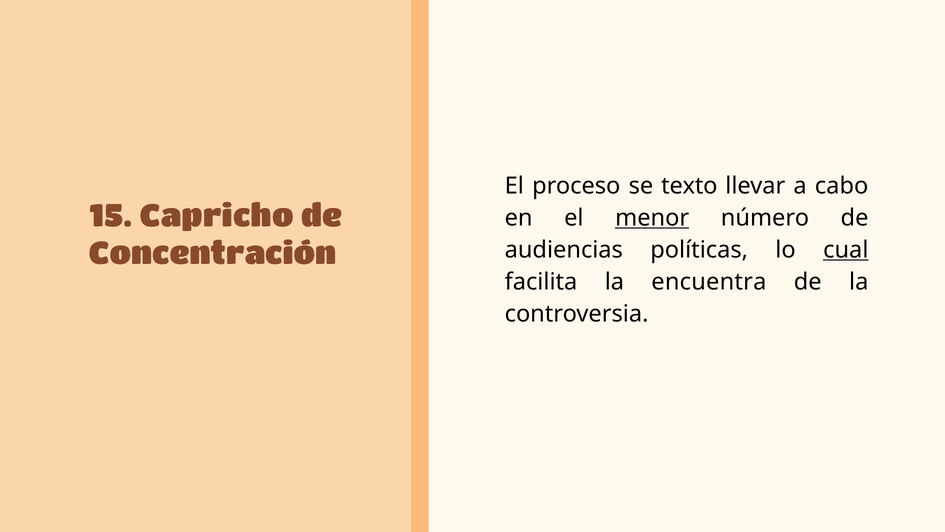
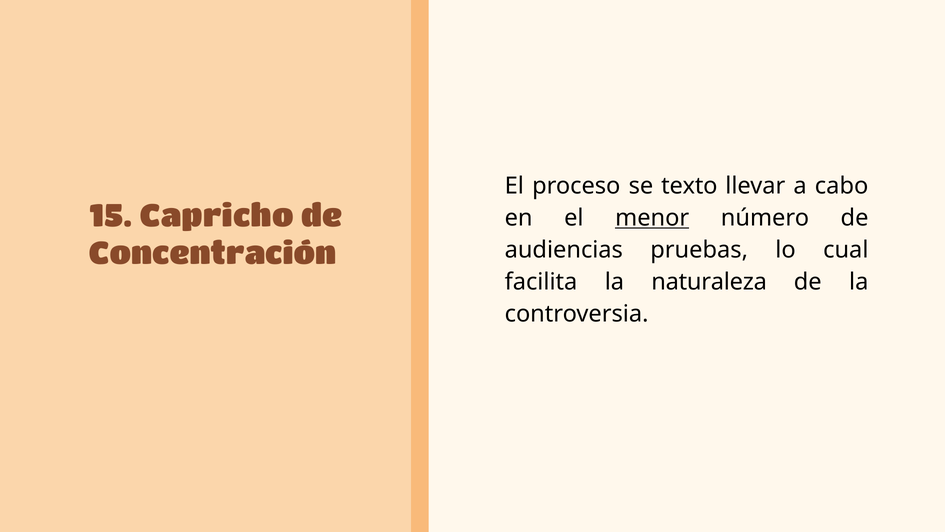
políticas: políticas -> pruebas
cual underline: present -> none
encuentra: encuentra -> naturaleza
